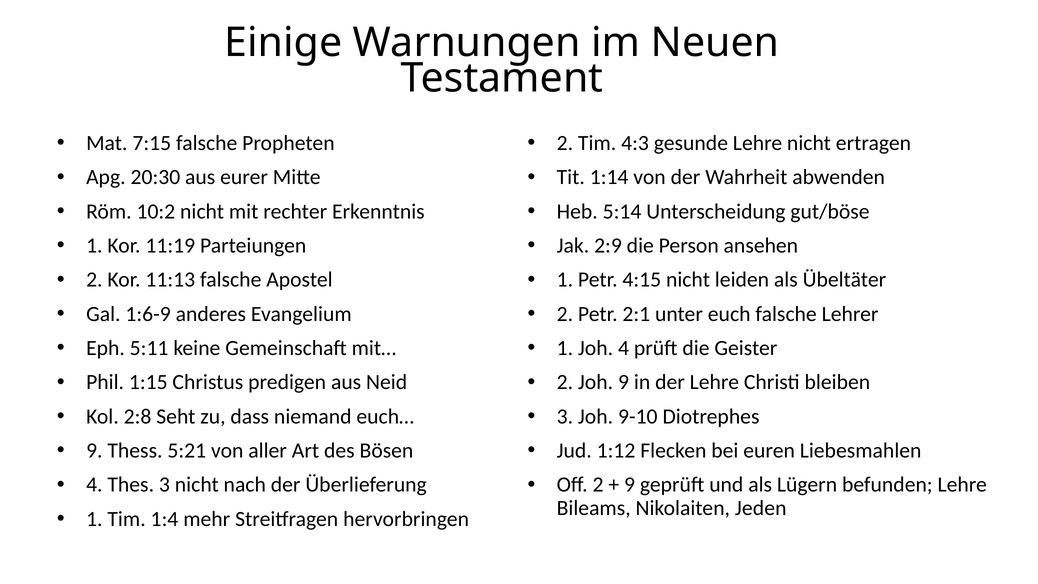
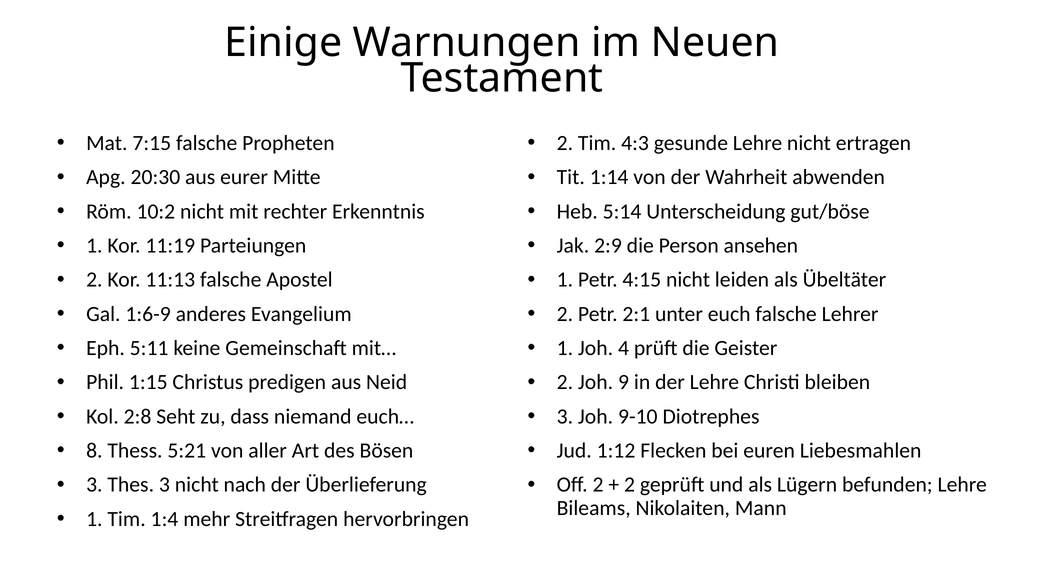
9 at (94, 451): 9 -> 8
4 at (94, 485): 4 -> 3
9 at (630, 485): 9 -> 2
Jeden: Jeden -> Mann
